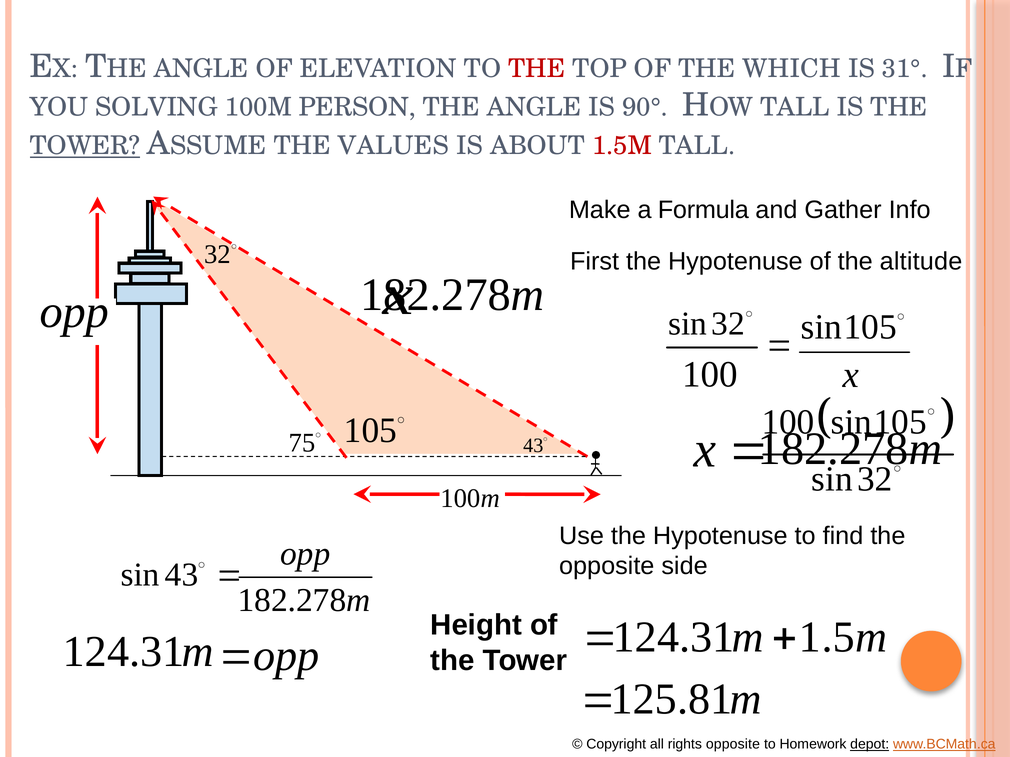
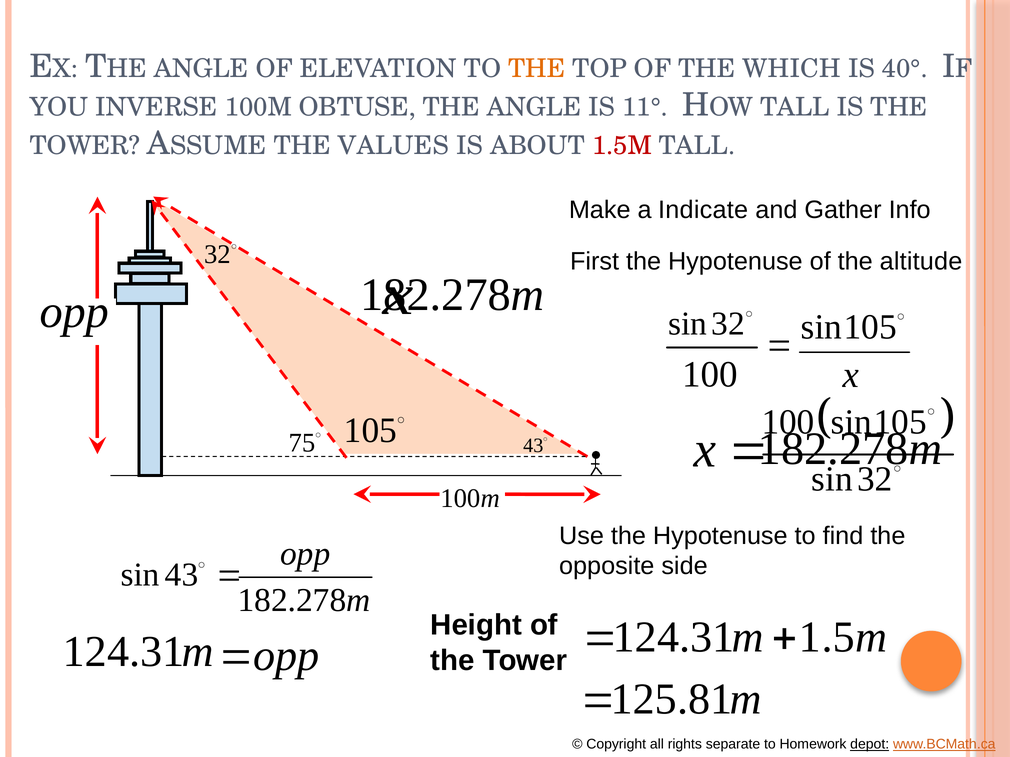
THE at (537, 69) colour: red -> orange
31°: 31° -> 40°
SOLVING: SOLVING -> INVERSE
PERSON: PERSON -> OBTUSE
90°: 90° -> 11°
TOWER at (85, 146) underline: present -> none
Formula: Formula -> Indicate
rights opposite: opposite -> separate
